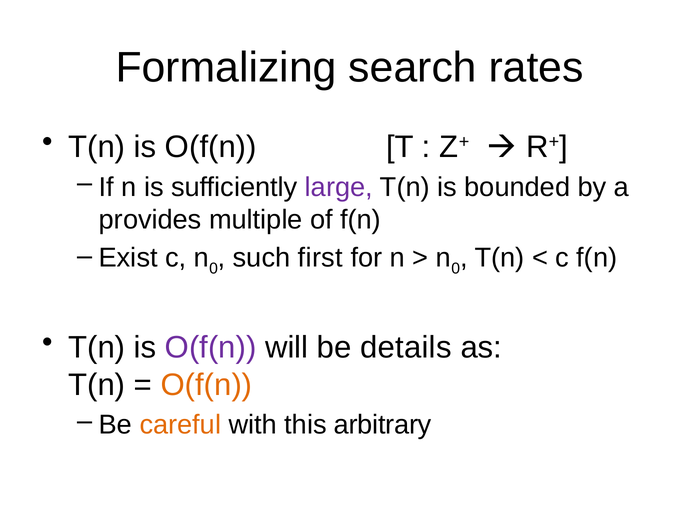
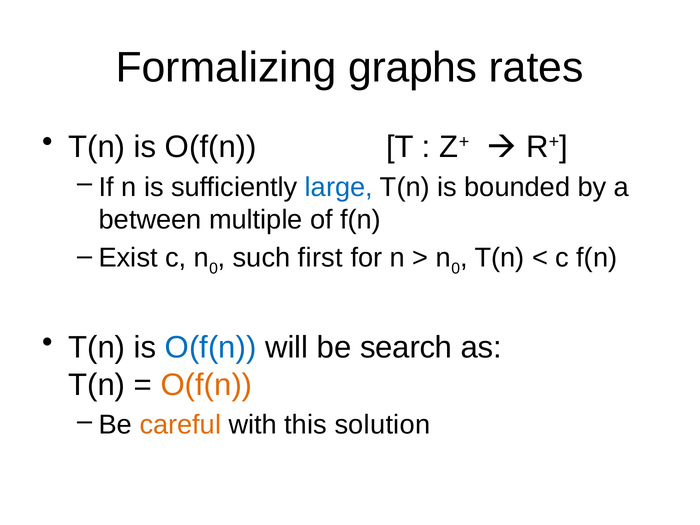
search: search -> graphs
large colour: purple -> blue
provides: provides -> between
O(f(n at (211, 347) colour: purple -> blue
details: details -> search
arbitrary: arbitrary -> solution
